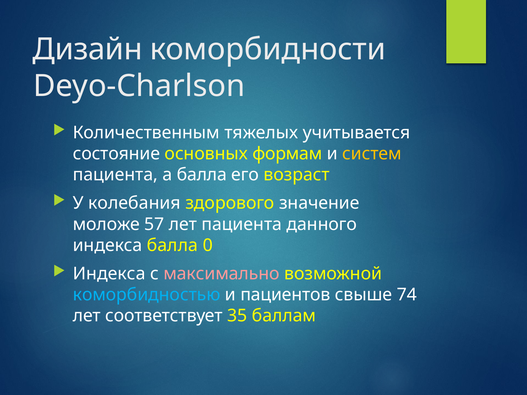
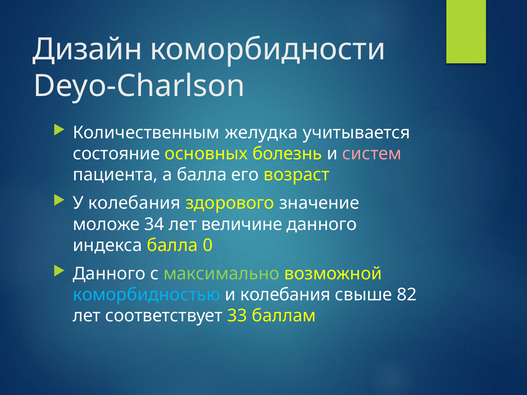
тяжелых: тяжелых -> желудка
формам: формам -> болезнь
систем colour: yellow -> pink
57: 57 -> 34
лет пациента: пациента -> величине
Индекса at (109, 274): Индекса -> Данного
максимально colour: pink -> light green
и пациентов: пациентов -> колебания
74: 74 -> 82
35: 35 -> 33
